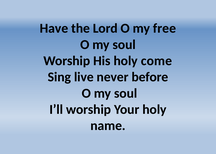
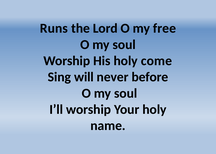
Have: Have -> Runs
live: live -> will
